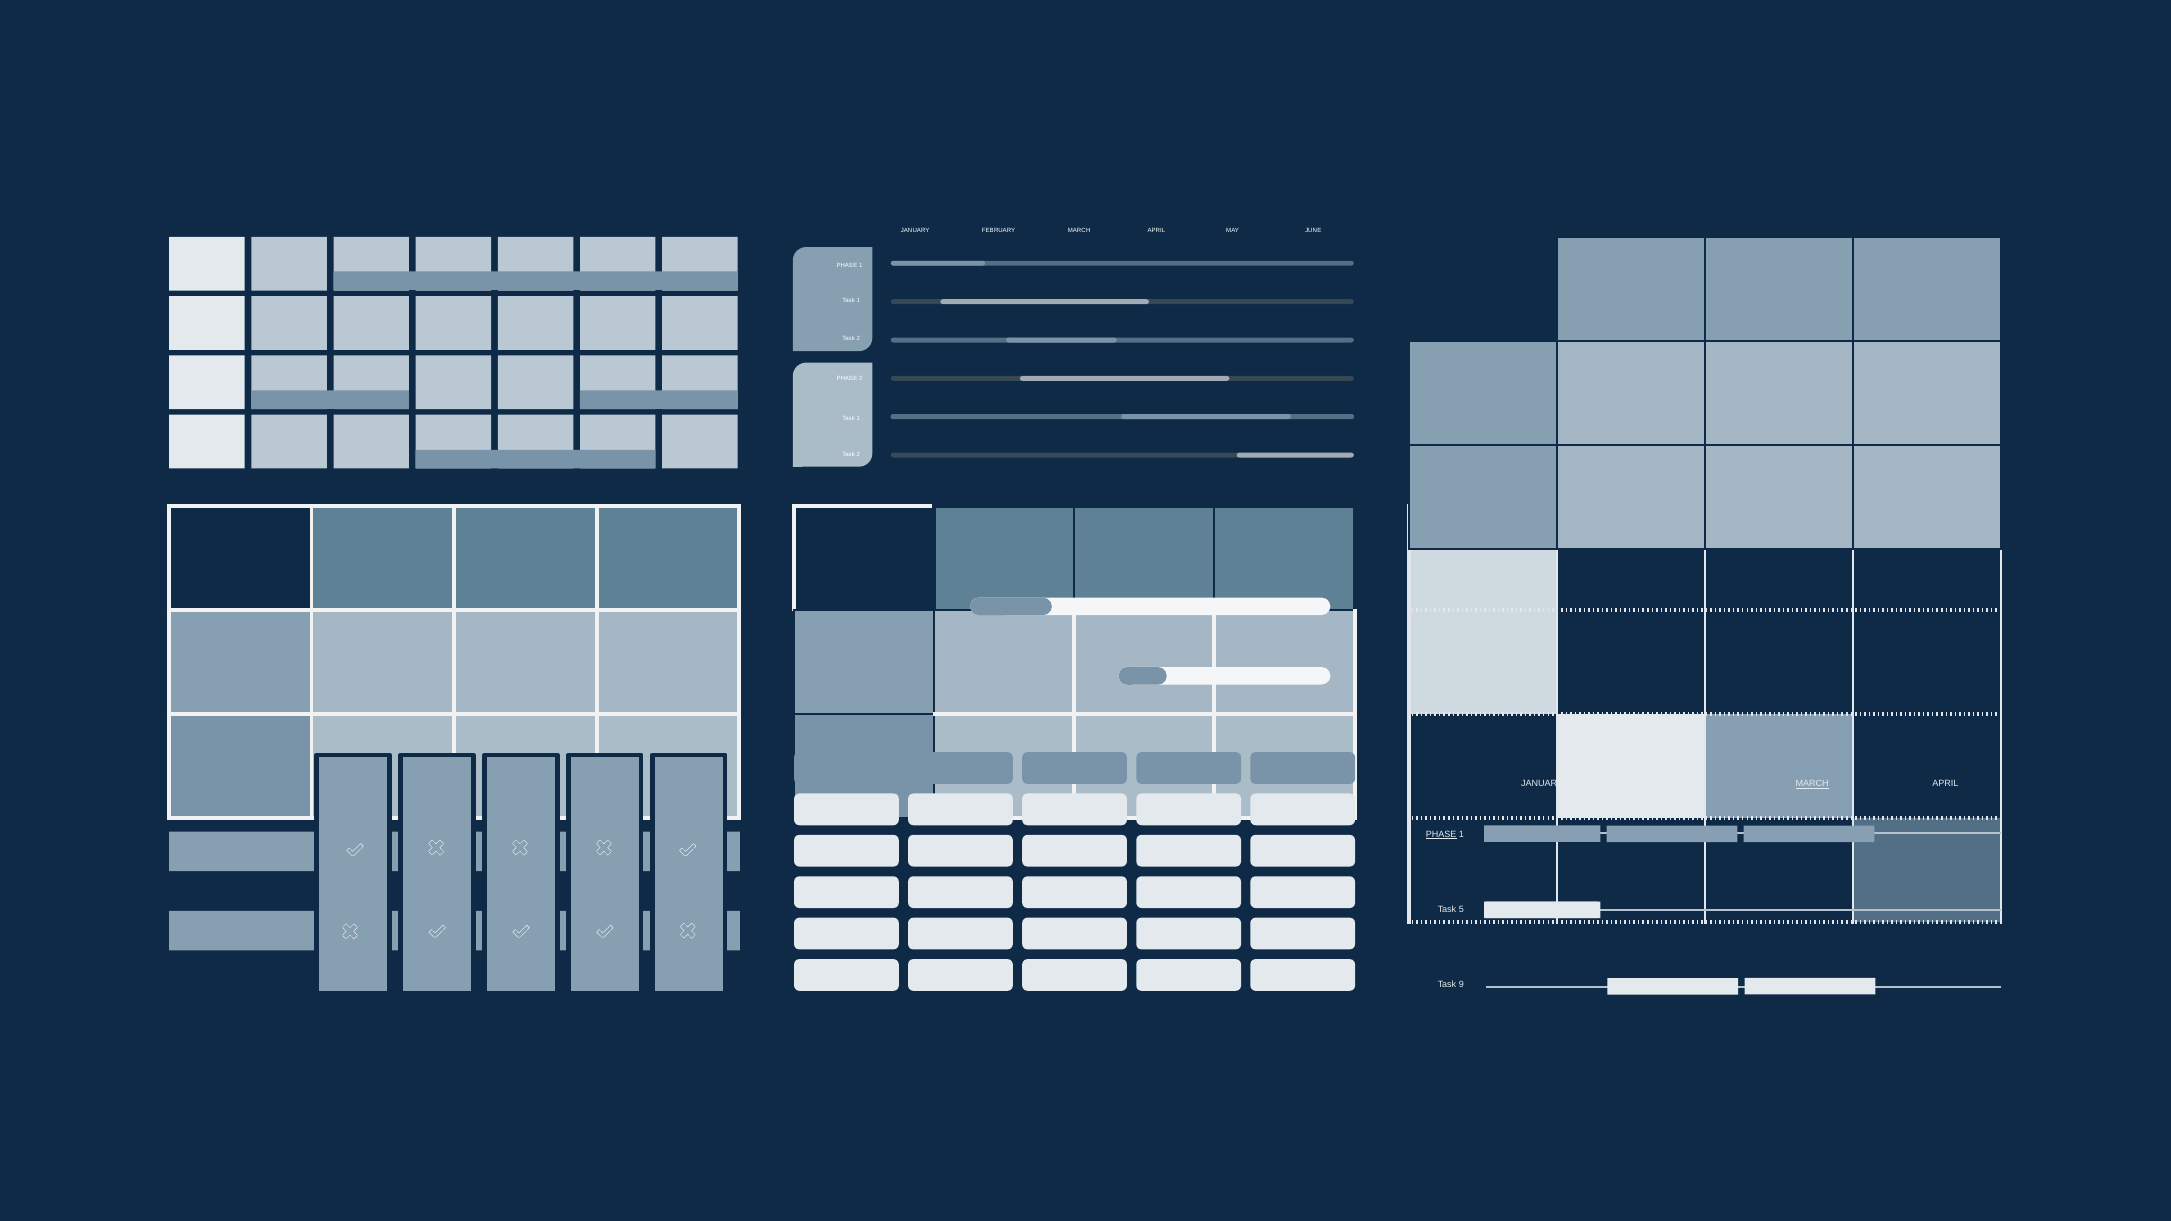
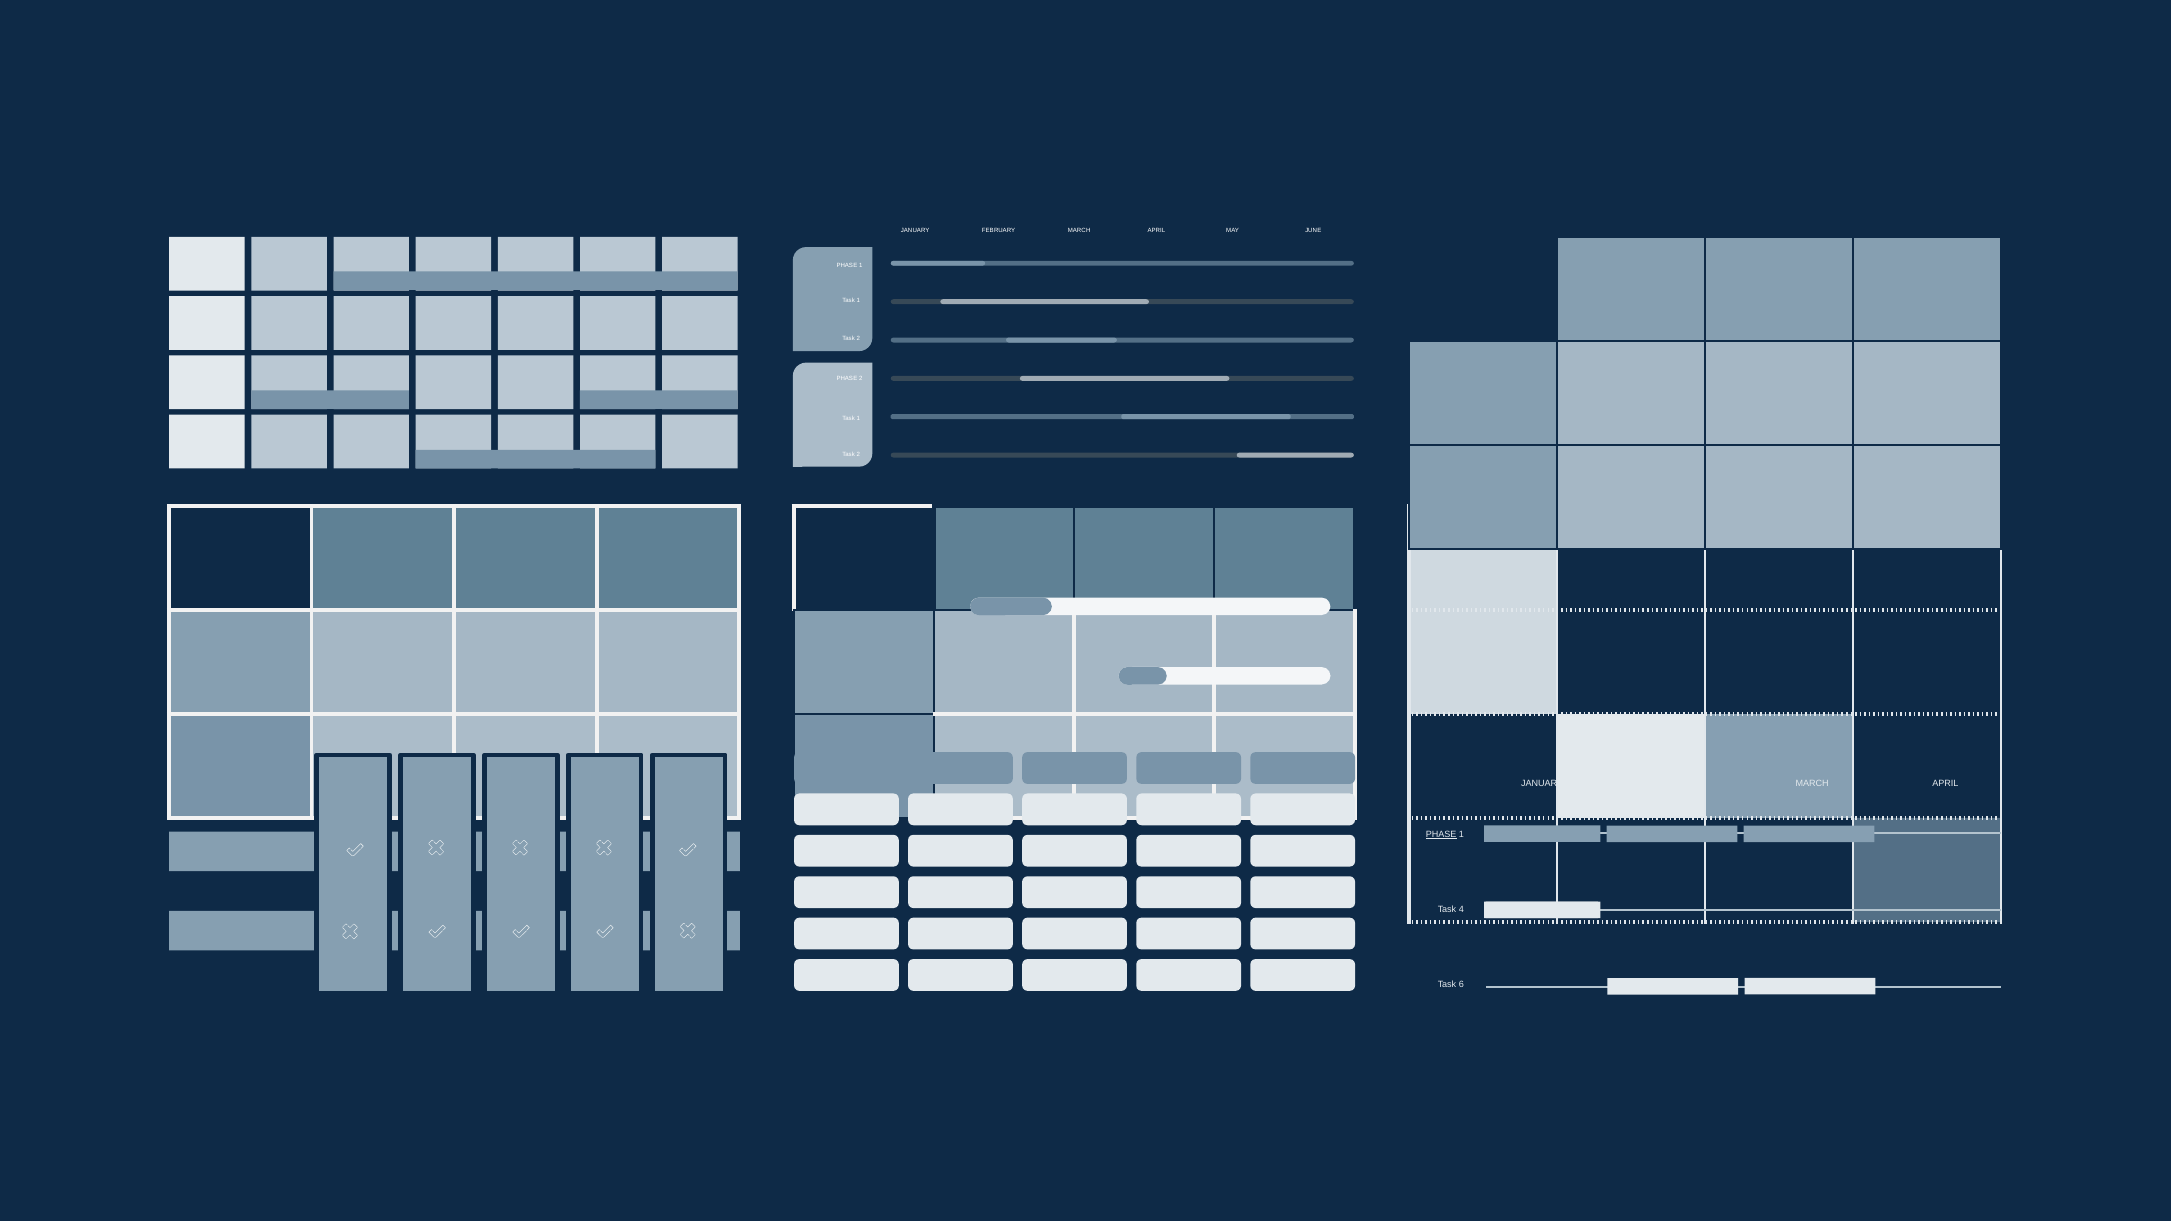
MARCH at (1812, 784) underline: present -> none
5: 5 -> 4
9: 9 -> 6
